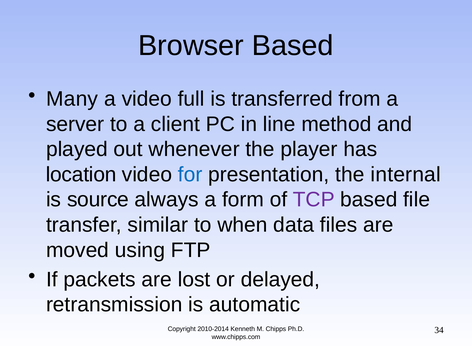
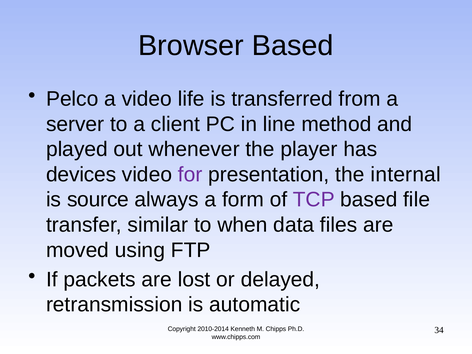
Many: Many -> Pelco
full: full -> life
location: location -> devices
for colour: blue -> purple
